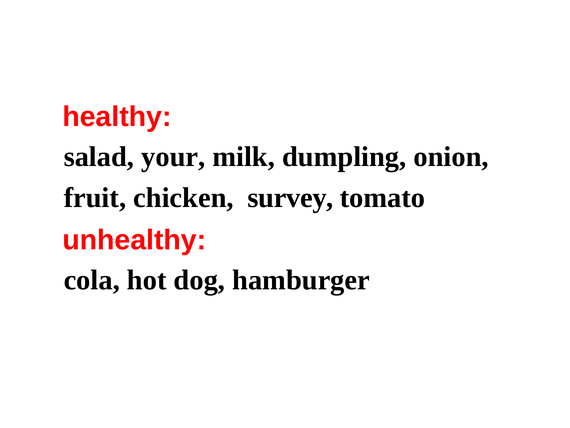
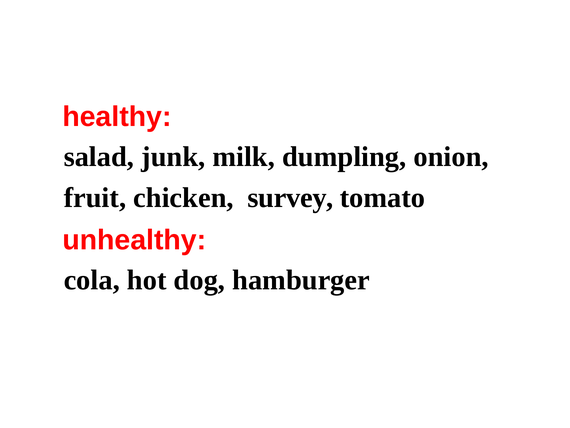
your: your -> junk
